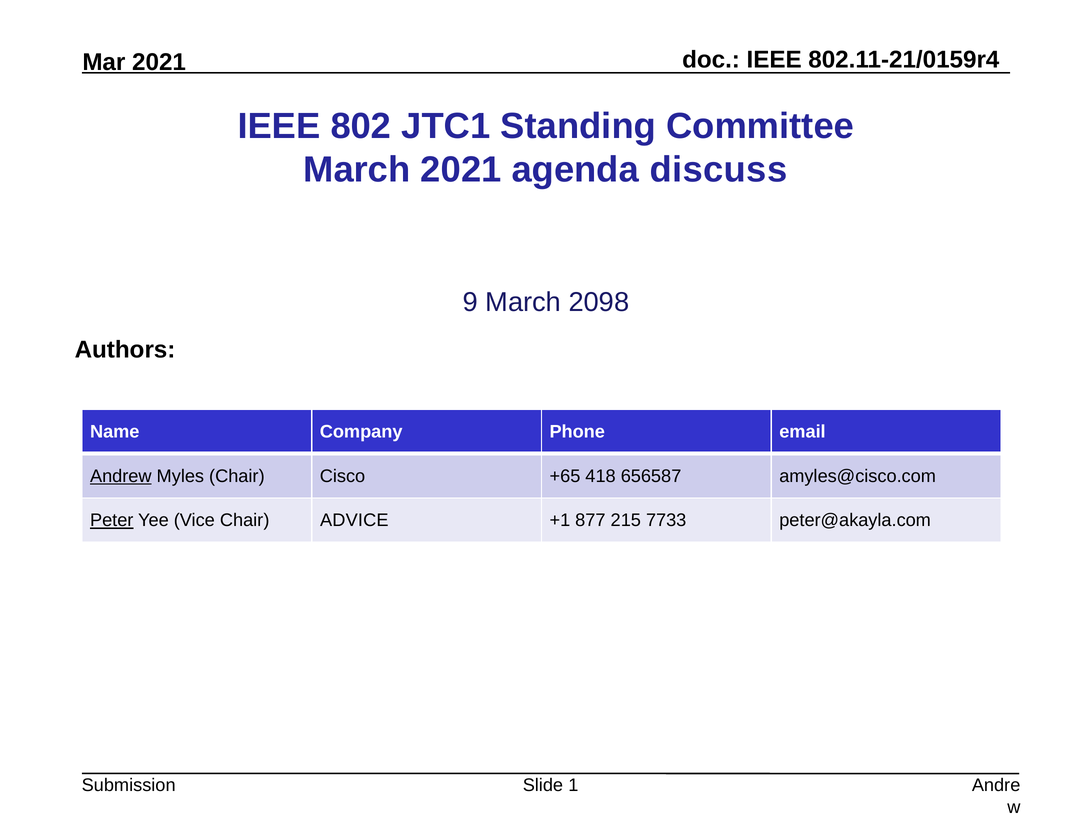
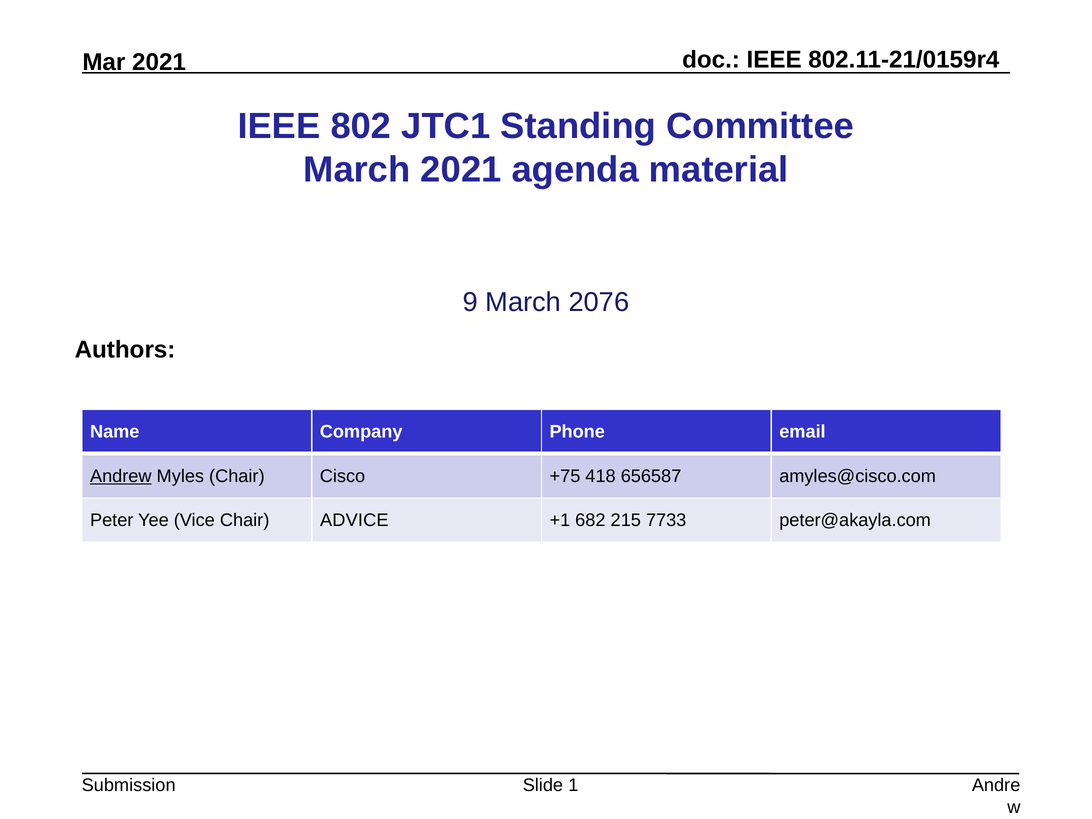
discuss: discuss -> material
2098: 2098 -> 2076
+65: +65 -> +75
Peter underline: present -> none
877: 877 -> 682
